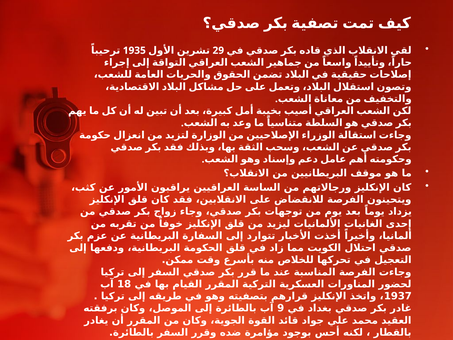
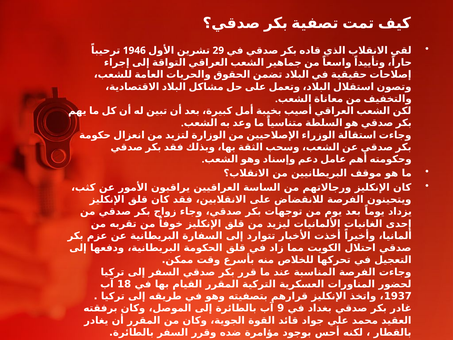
1935: 1935 -> 1946
